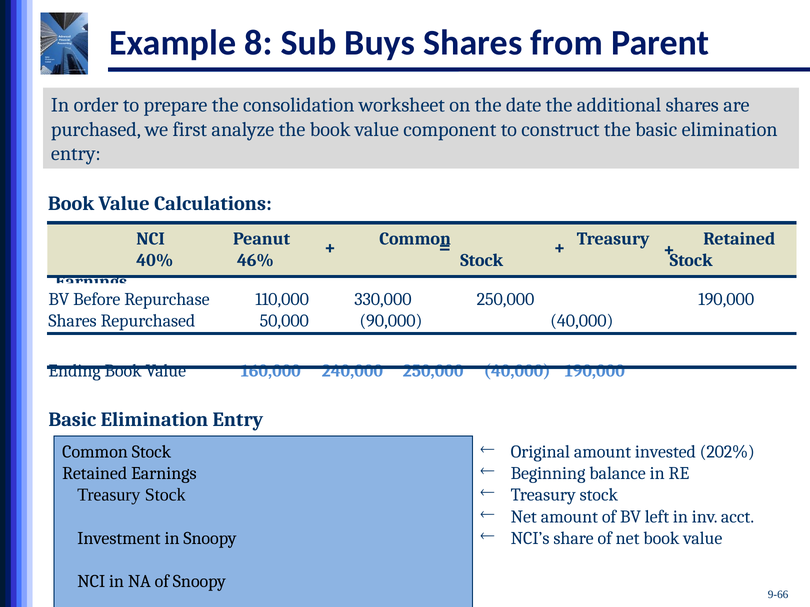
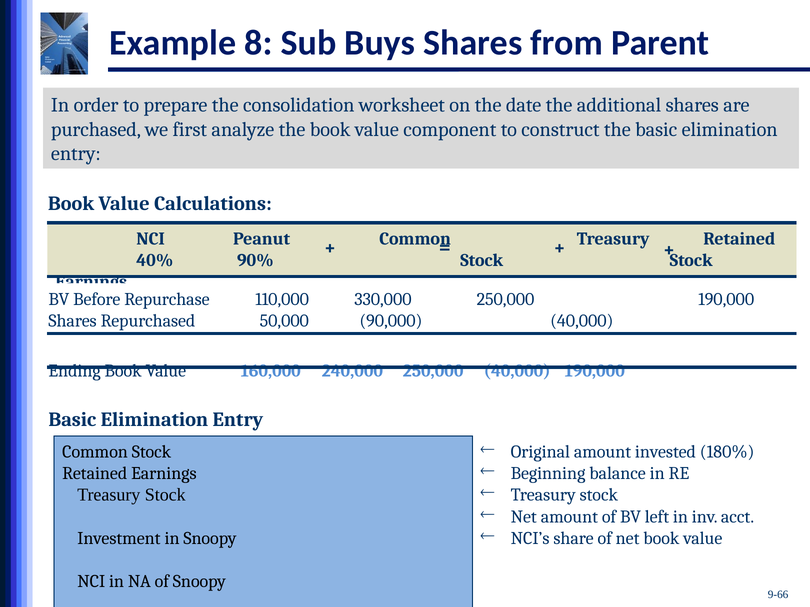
46%: 46% -> 90%
202%: 202% -> 180%
